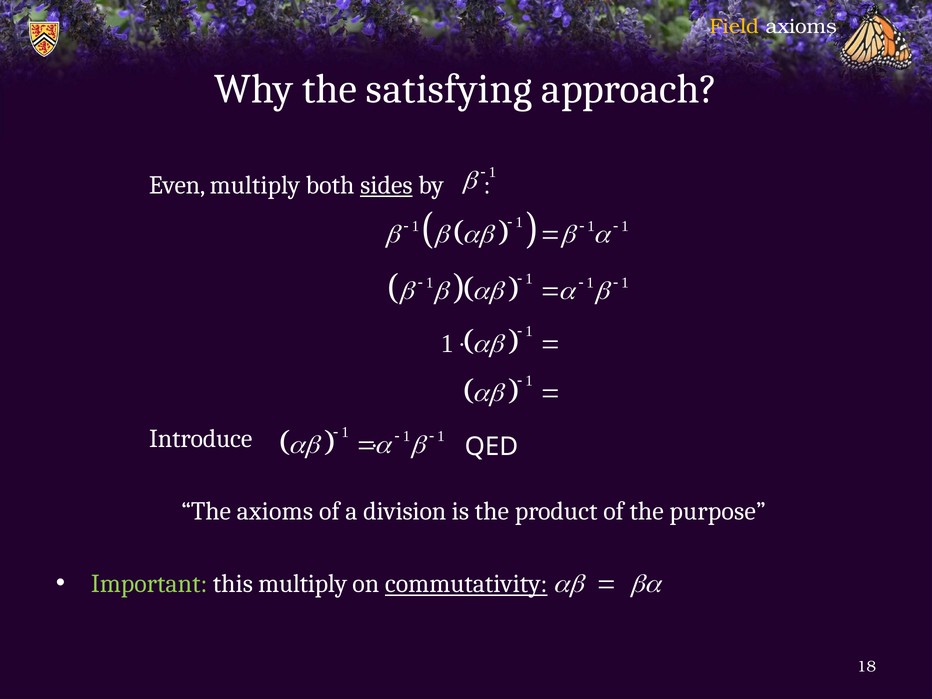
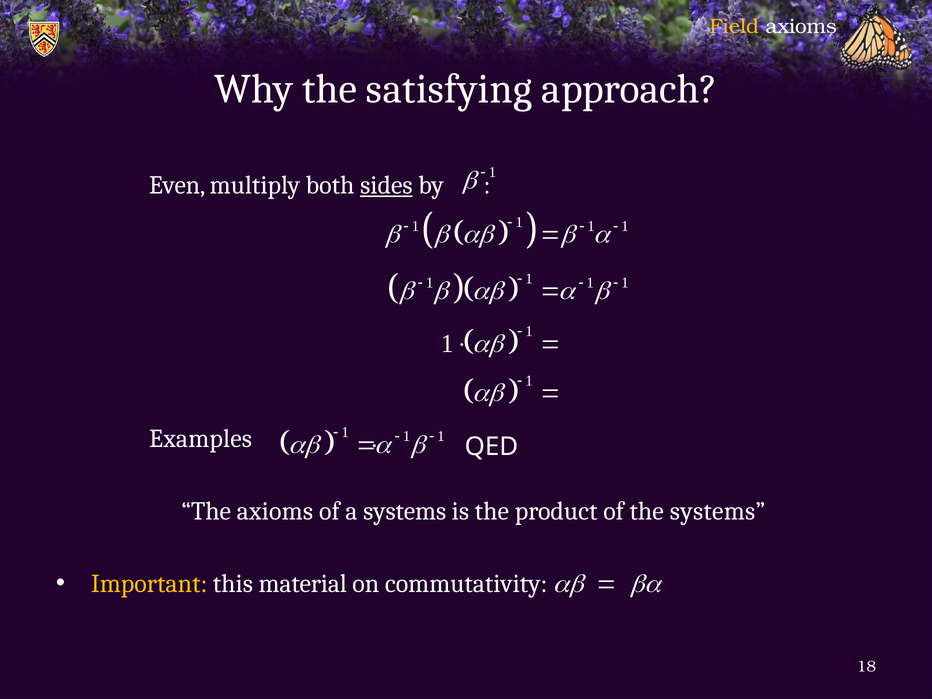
Introduce: Introduce -> Examples
a division: division -> systems
the purpose: purpose -> systems
Important colour: light green -> yellow
this multiply: multiply -> material
commutativity underline: present -> none
